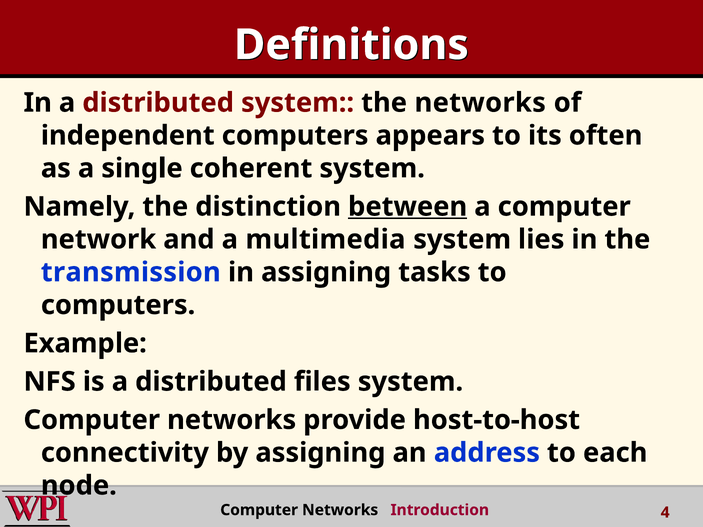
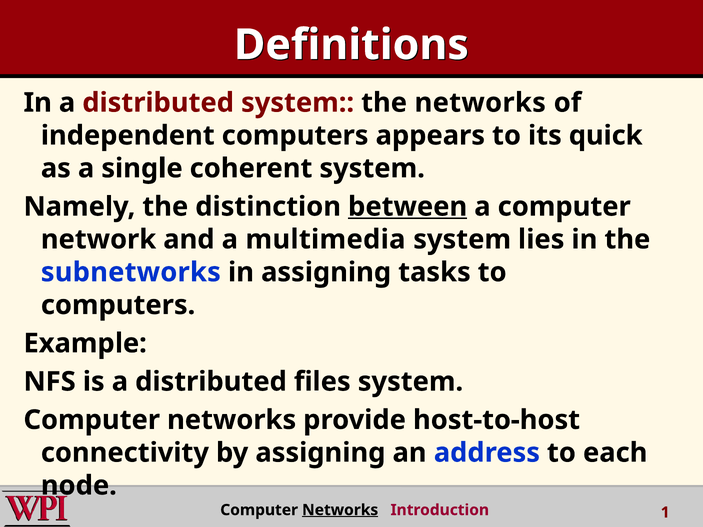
often: often -> quick
transmission: transmission -> subnetworks
Networks at (340, 510) underline: none -> present
4: 4 -> 1
